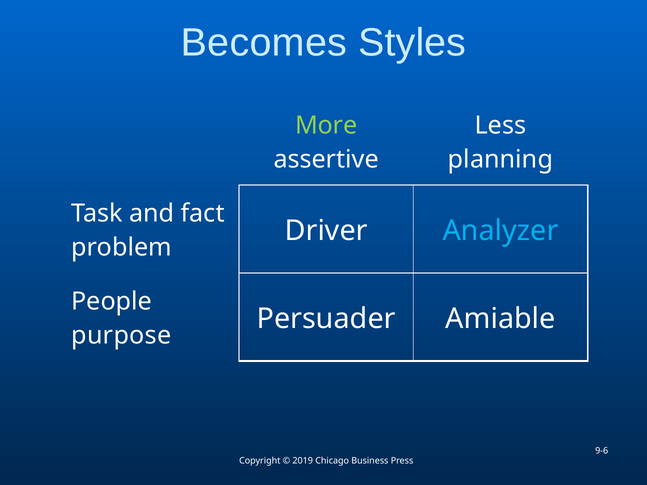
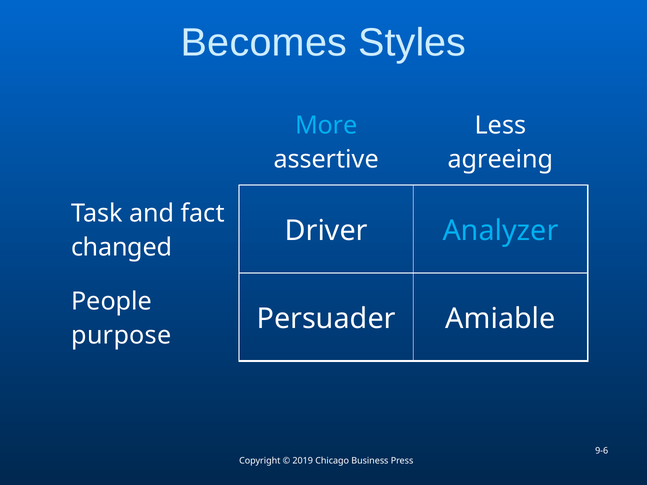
More colour: light green -> light blue
planning: planning -> agreeing
problem: problem -> changed
